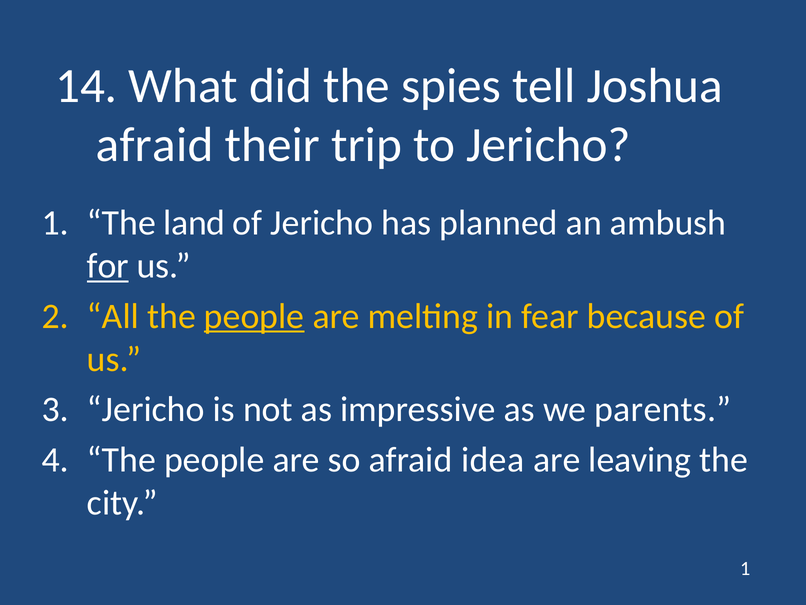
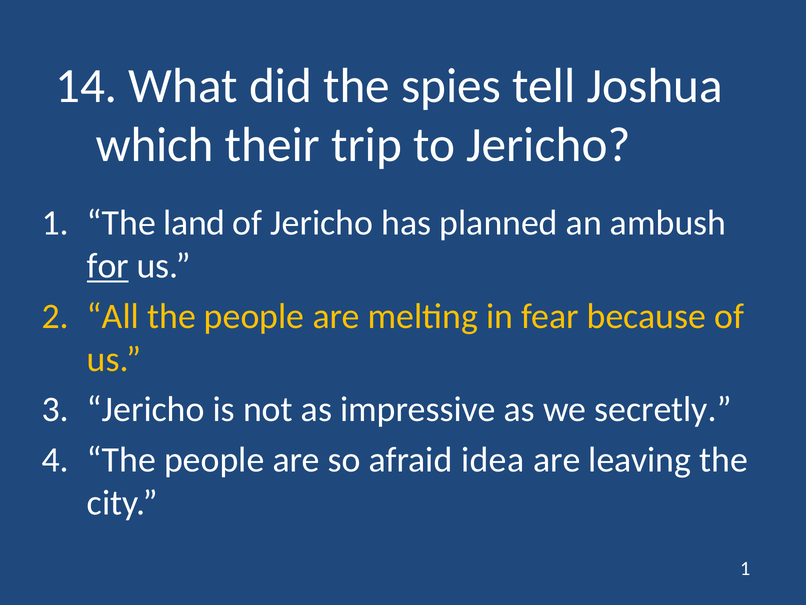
afraid at (155, 145): afraid -> which
people at (254, 316) underline: present -> none
parents: parents -> secretly
